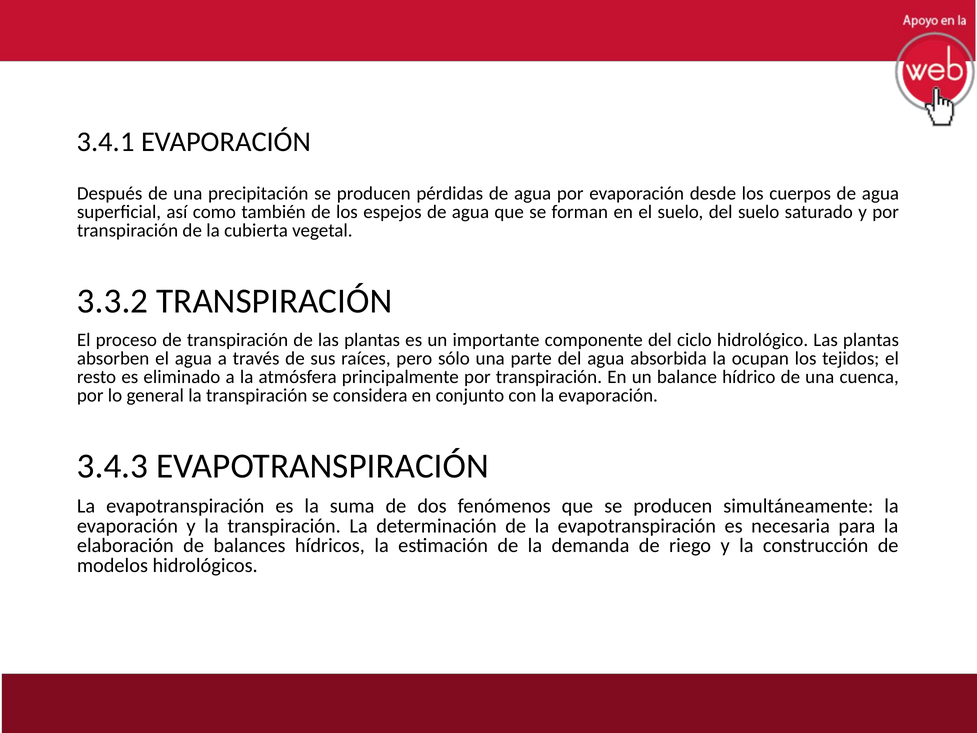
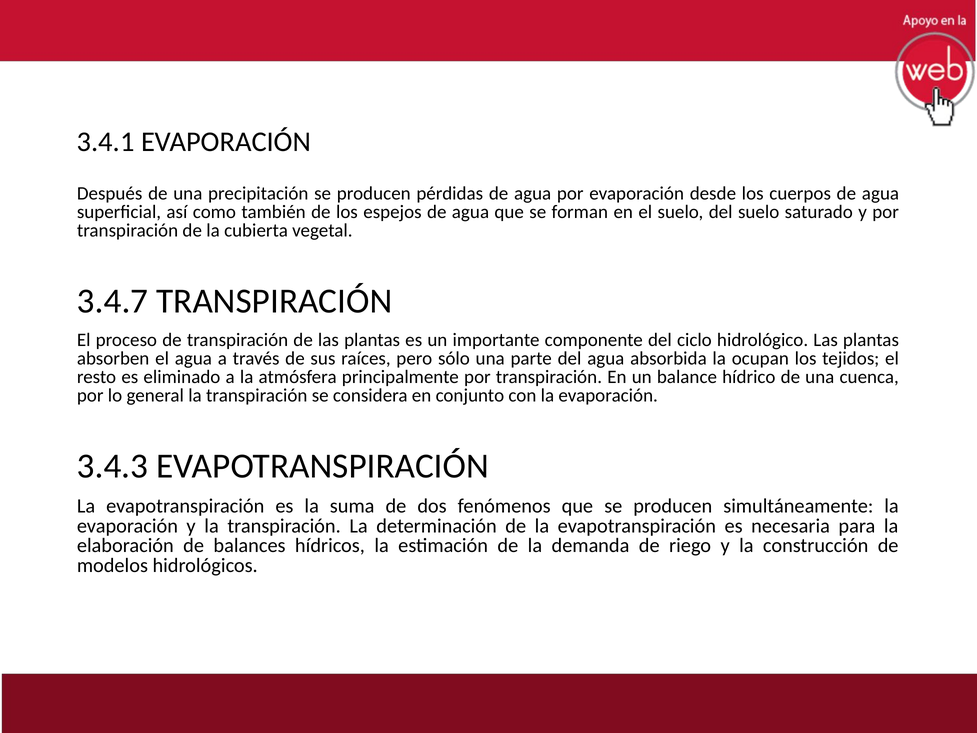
3.3.2: 3.3.2 -> 3.4.7
